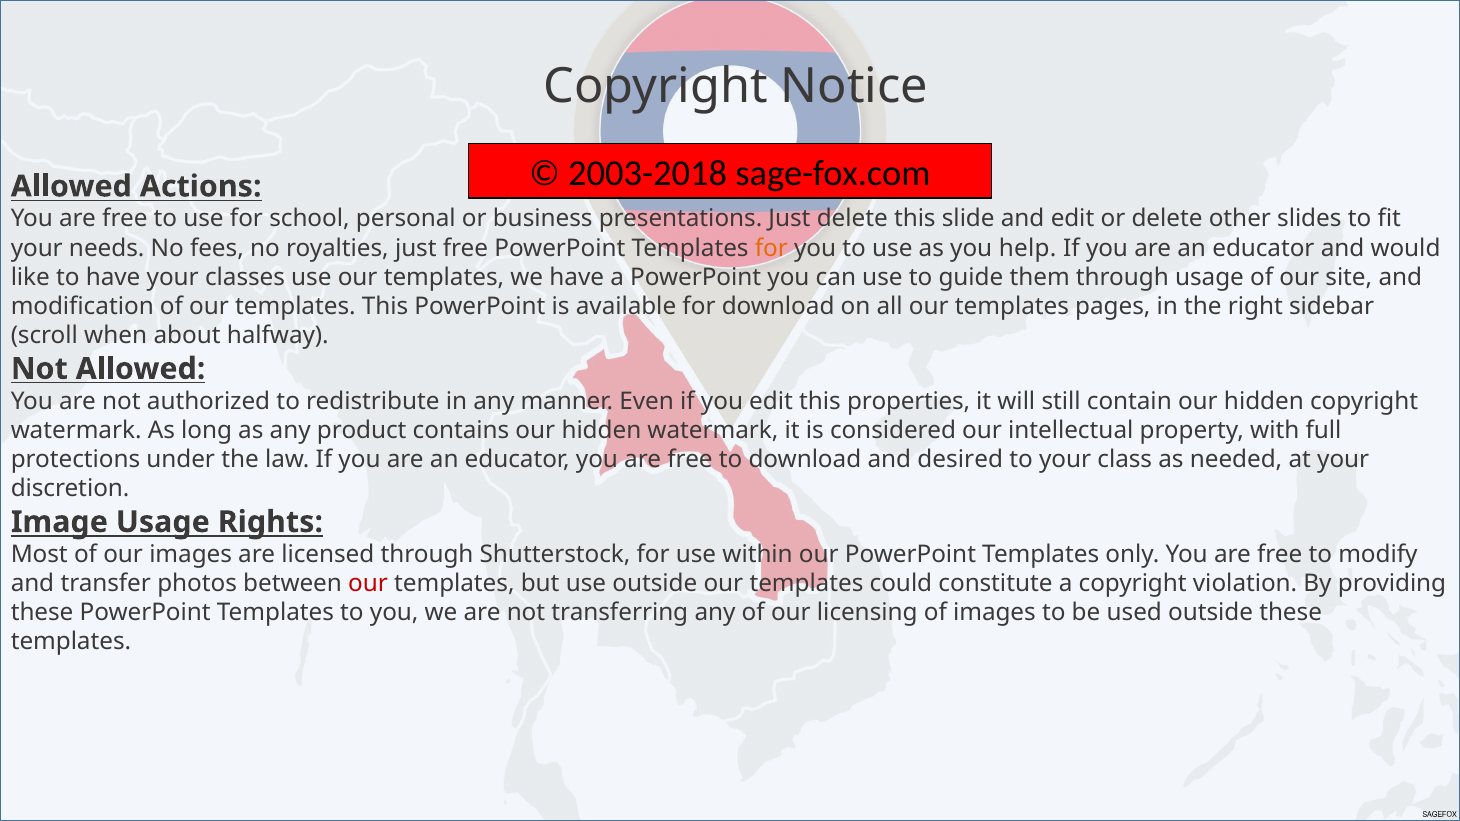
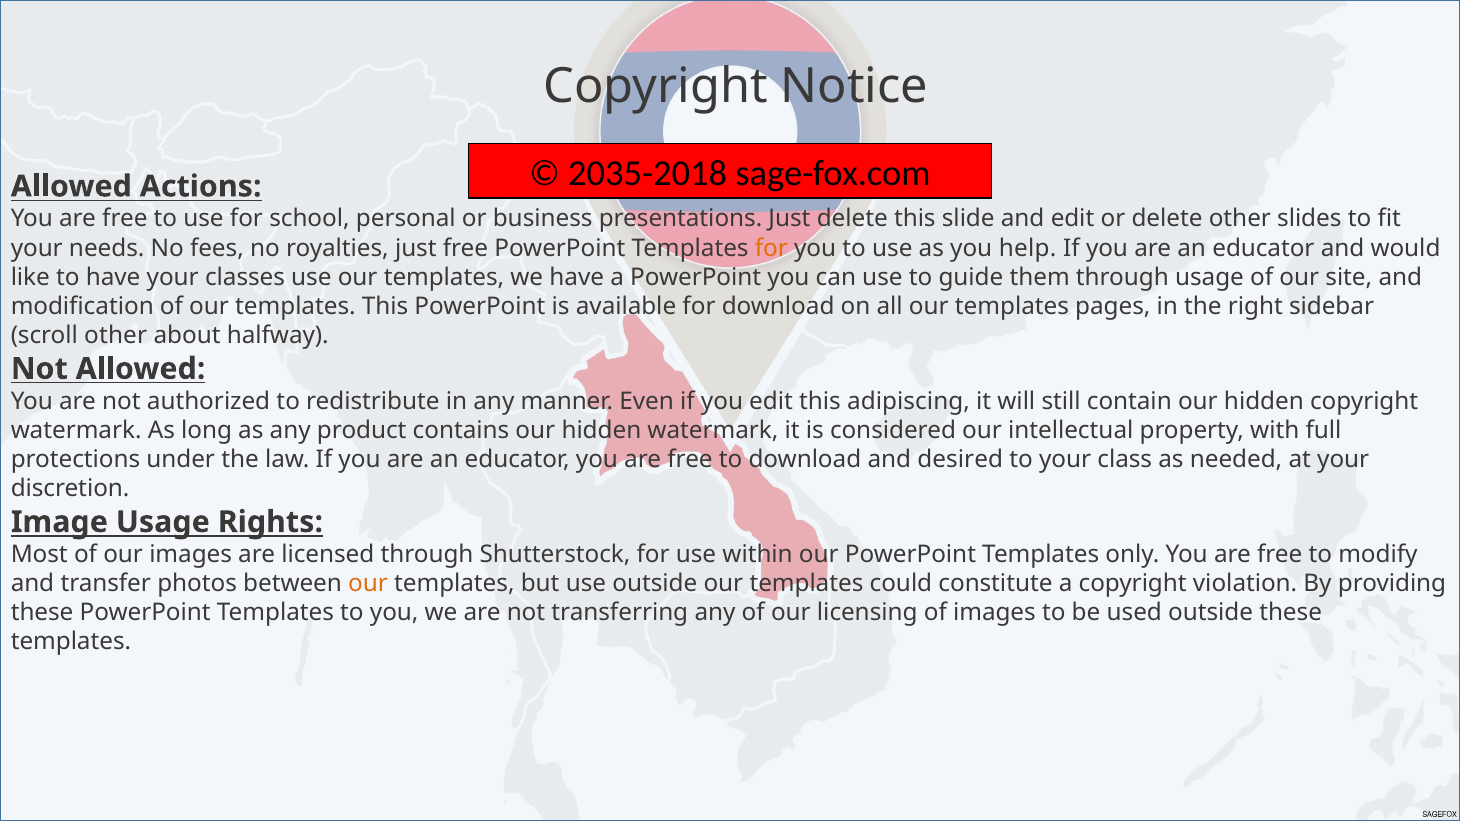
2003-2018: 2003-2018 -> 2035-2018
scroll when: when -> other
properties: properties -> adipiscing
our at (368, 584) colour: red -> orange
